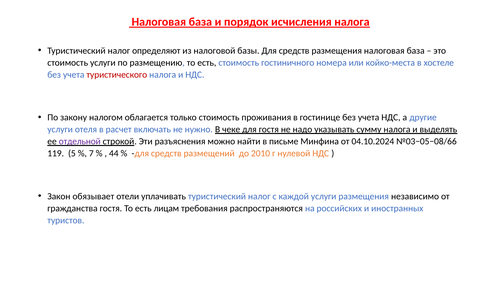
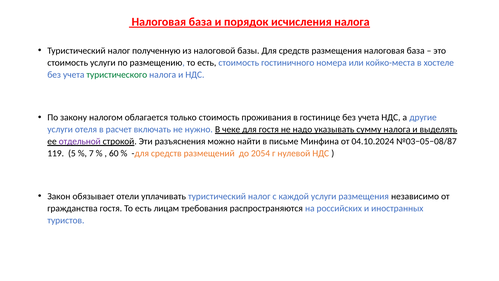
определяют: определяют -> полученную
туристического colour: red -> green
№03−05−08/66: №03−05−08/66 -> №03−05−08/87
44: 44 -> 60
2010: 2010 -> 2054
